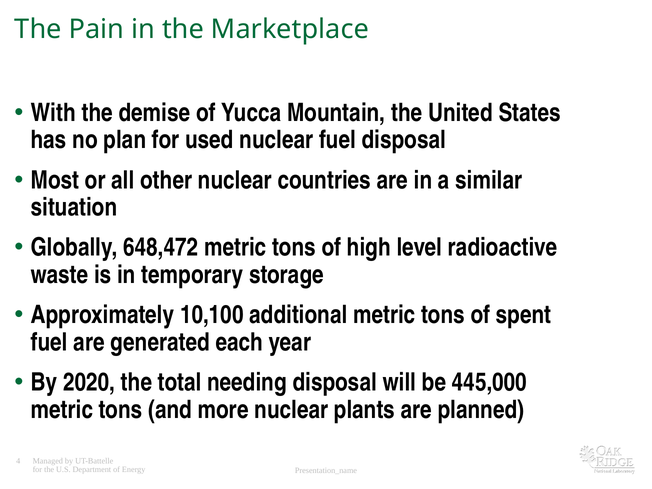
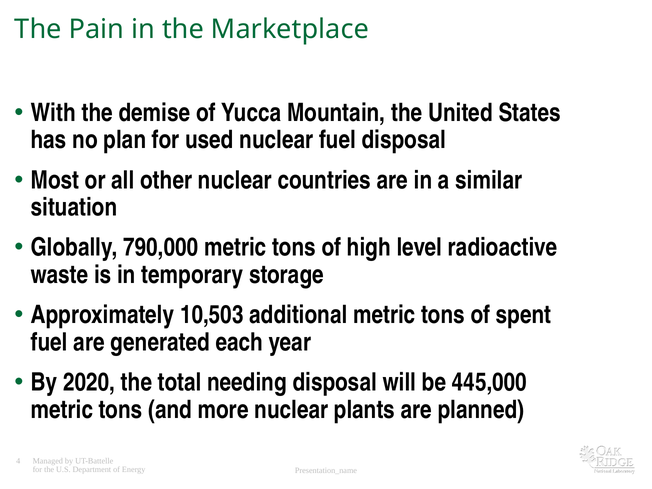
648,472: 648,472 -> 790,000
10,100: 10,100 -> 10,503
